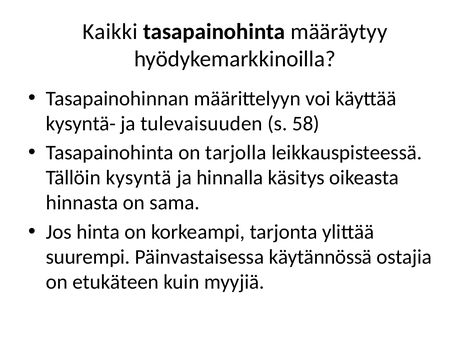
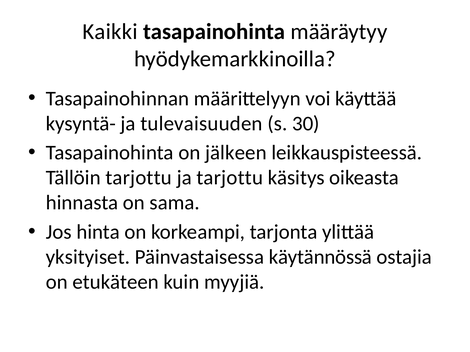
58: 58 -> 30
tarjolla: tarjolla -> jälkeen
Tällöin kysyntä: kysyntä -> tarjottu
ja hinnalla: hinnalla -> tarjottu
suurempi: suurempi -> yksityiset
